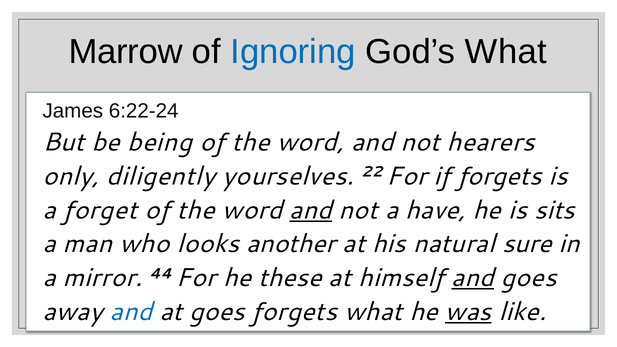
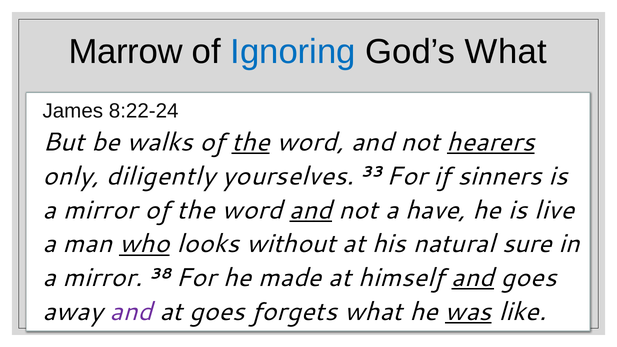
6:22-24: 6:22-24 -> 8:22-24
being: being -> walks
the at (251, 142) underline: none -> present
hearers underline: none -> present
22: 22 -> 33
if forgets: forgets -> sinners
forget at (100, 210): forget -> mirror
sits: sits -> live
who underline: none -> present
another: another -> without
44: 44 -> 38
these: these -> made
and at (131, 312) colour: blue -> purple
